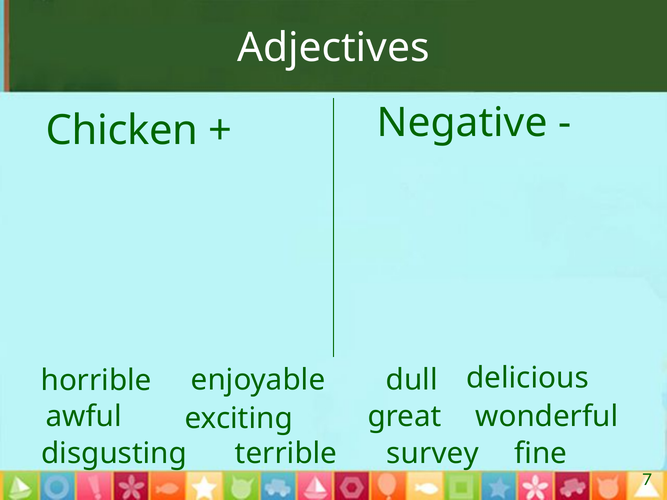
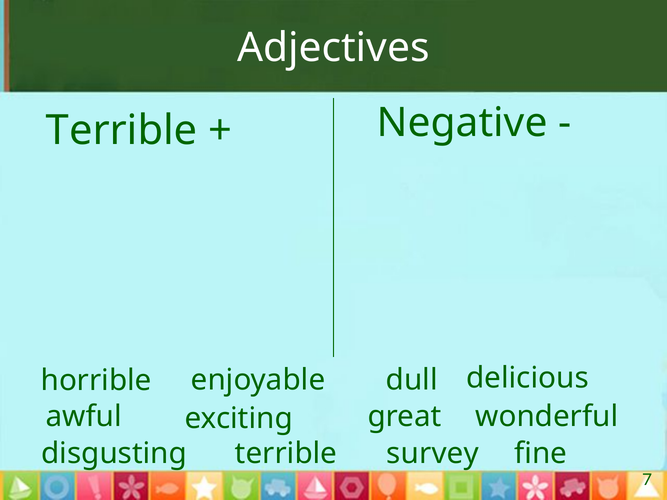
Chicken at (122, 131): Chicken -> Terrible
